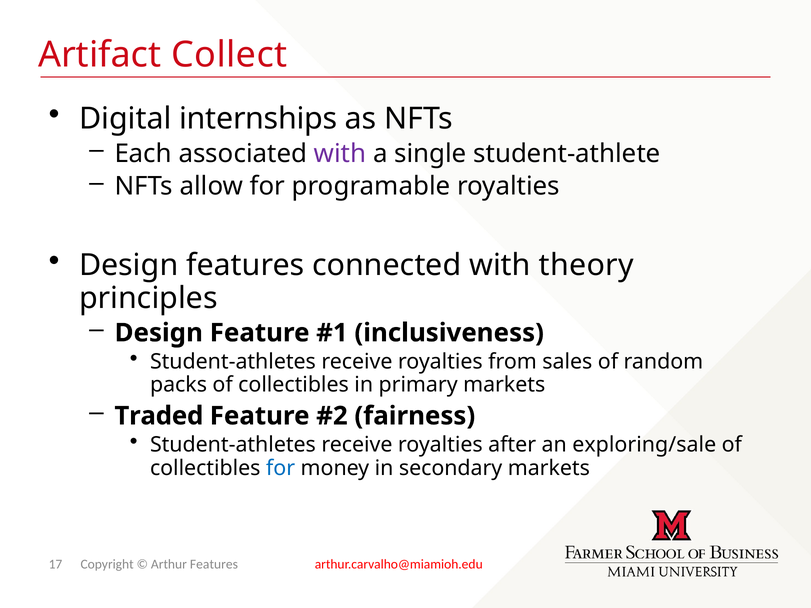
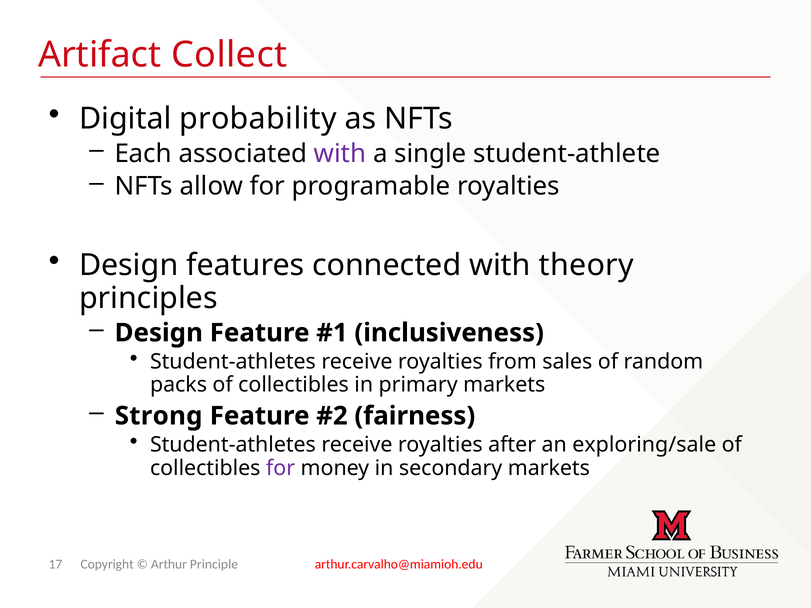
internships: internships -> probability
Traded: Traded -> Strong
for at (281, 468) colour: blue -> purple
Arthur Features: Features -> Principle
